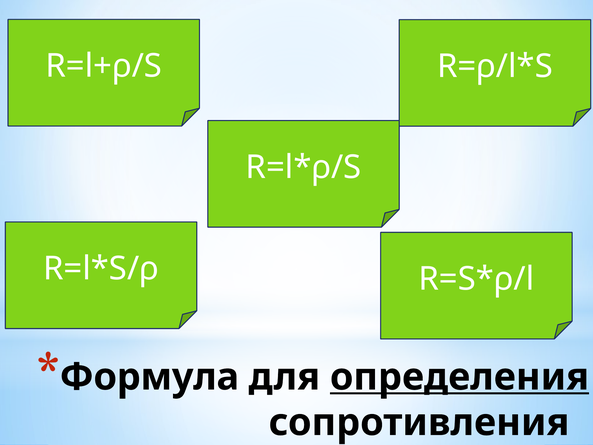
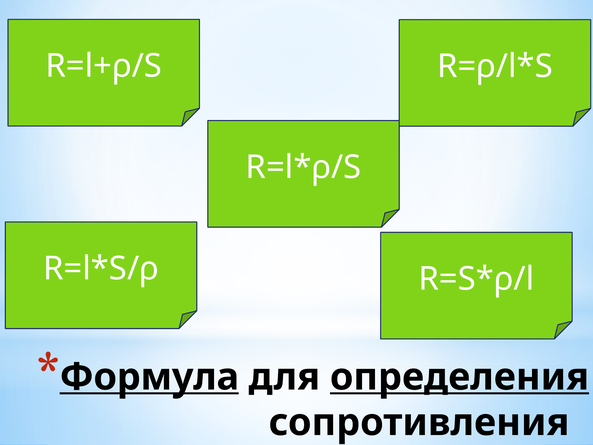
Формула underline: none -> present
